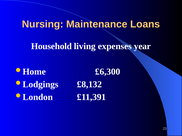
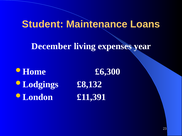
Nursing: Nursing -> Student
Household: Household -> December
